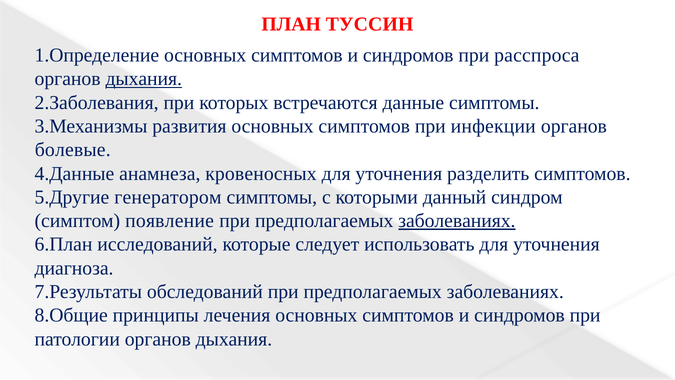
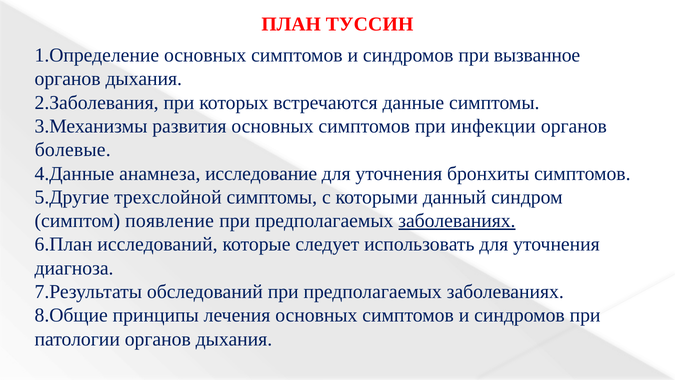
расспроса: расспроса -> вызванное
дыхания at (144, 79) underline: present -> none
кровеносных: кровеносных -> исследование
разделить: разделить -> бронхиты
генератором: генератором -> трехслойной
